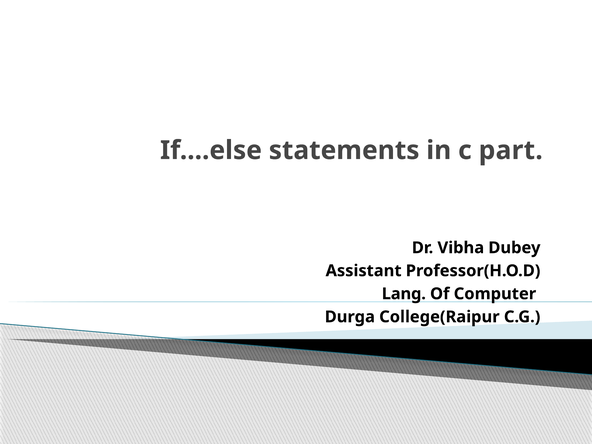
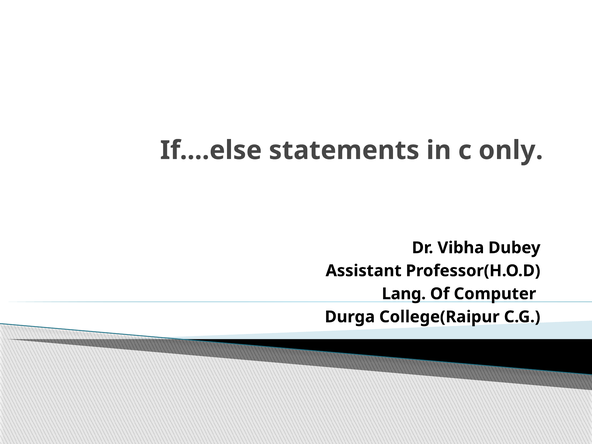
part: part -> only
